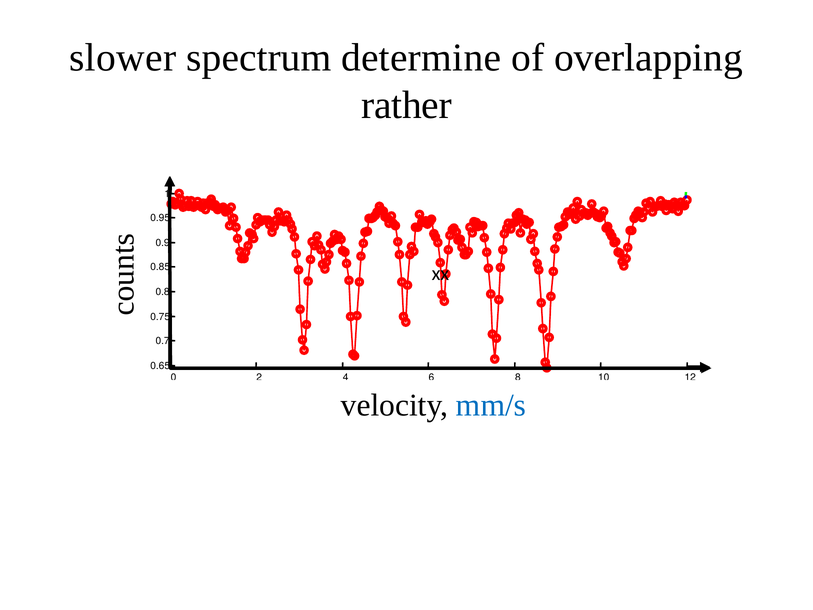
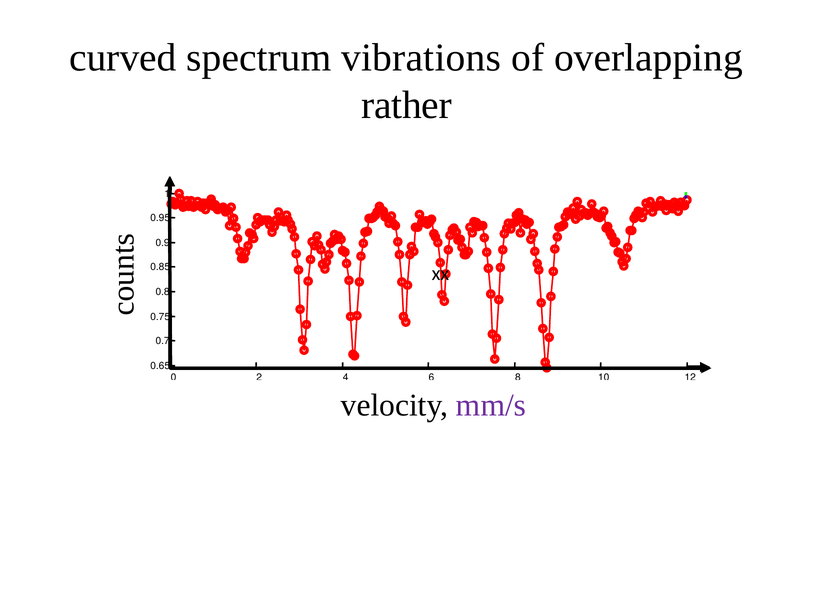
slower: slower -> curved
determine: determine -> vibrations
mm/s at (491, 405) colour: blue -> purple
